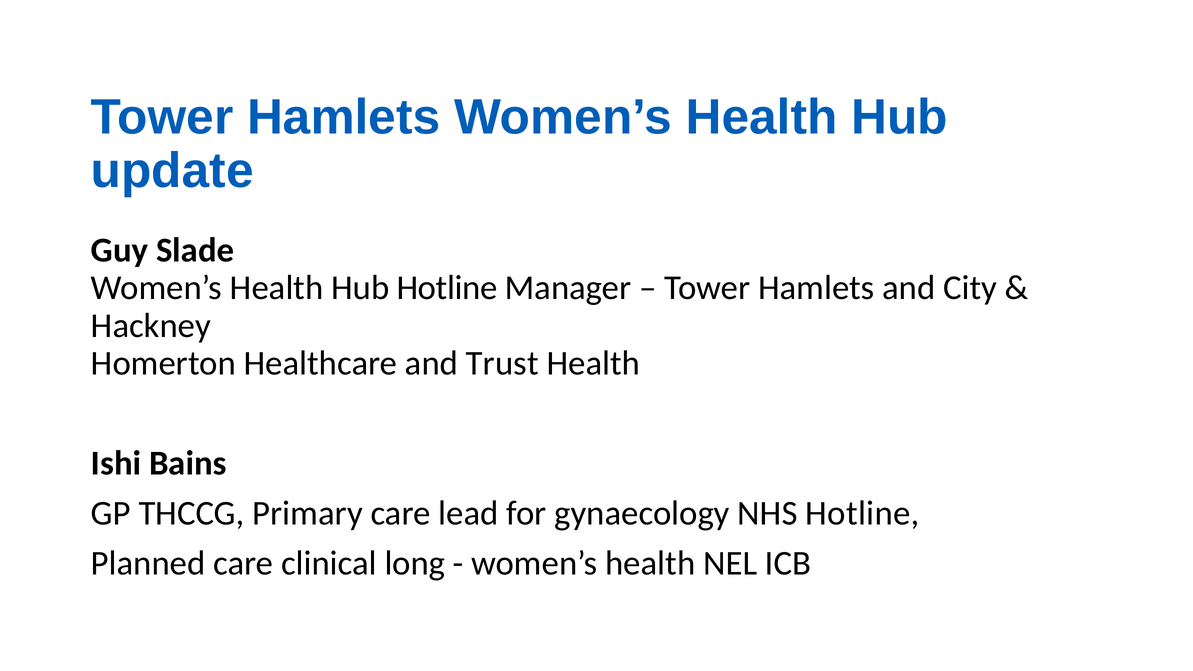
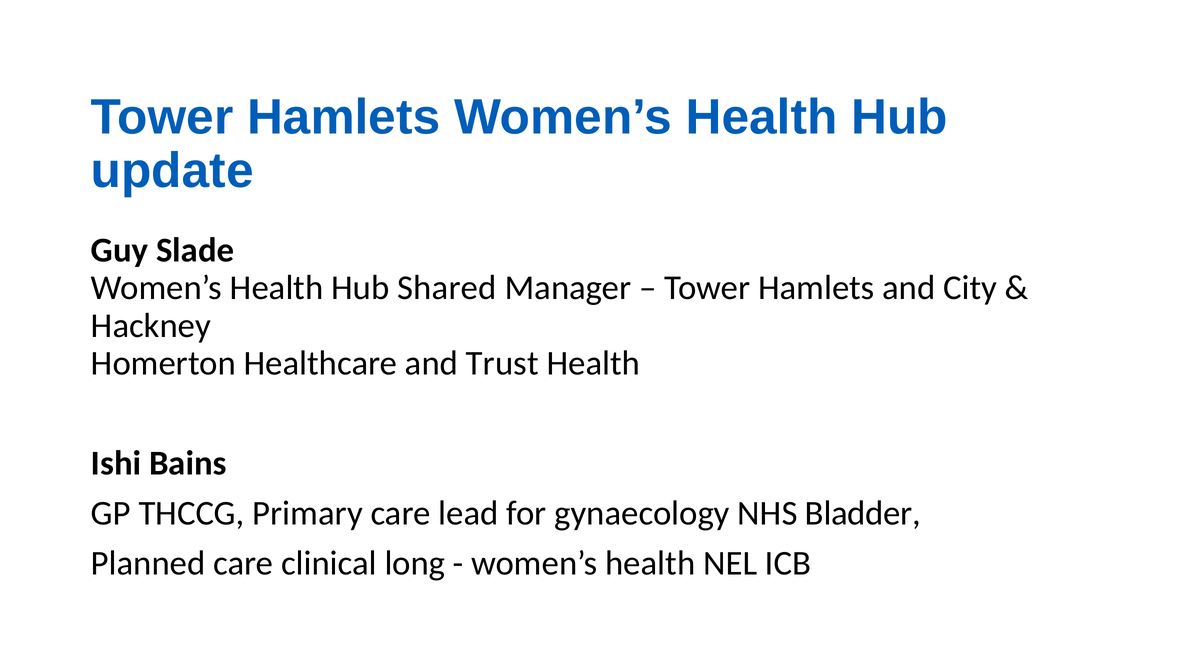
Hub Hotline: Hotline -> Shared
NHS Hotline: Hotline -> Bladder
